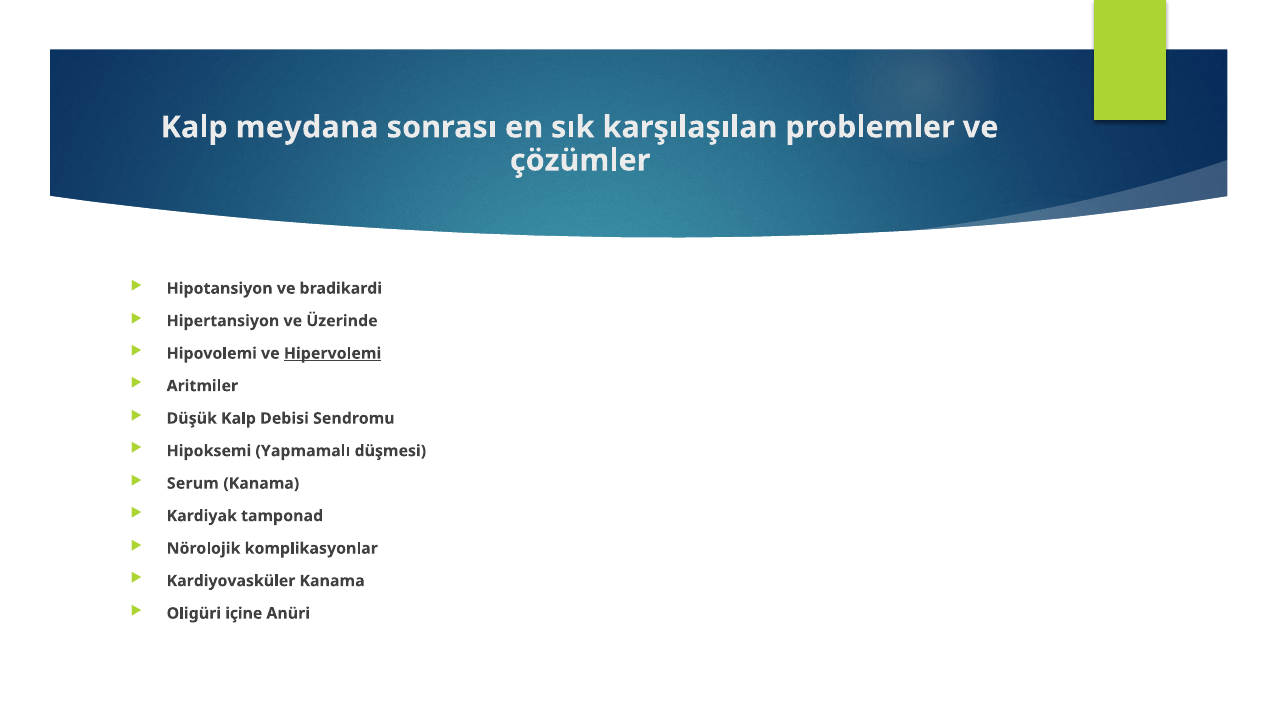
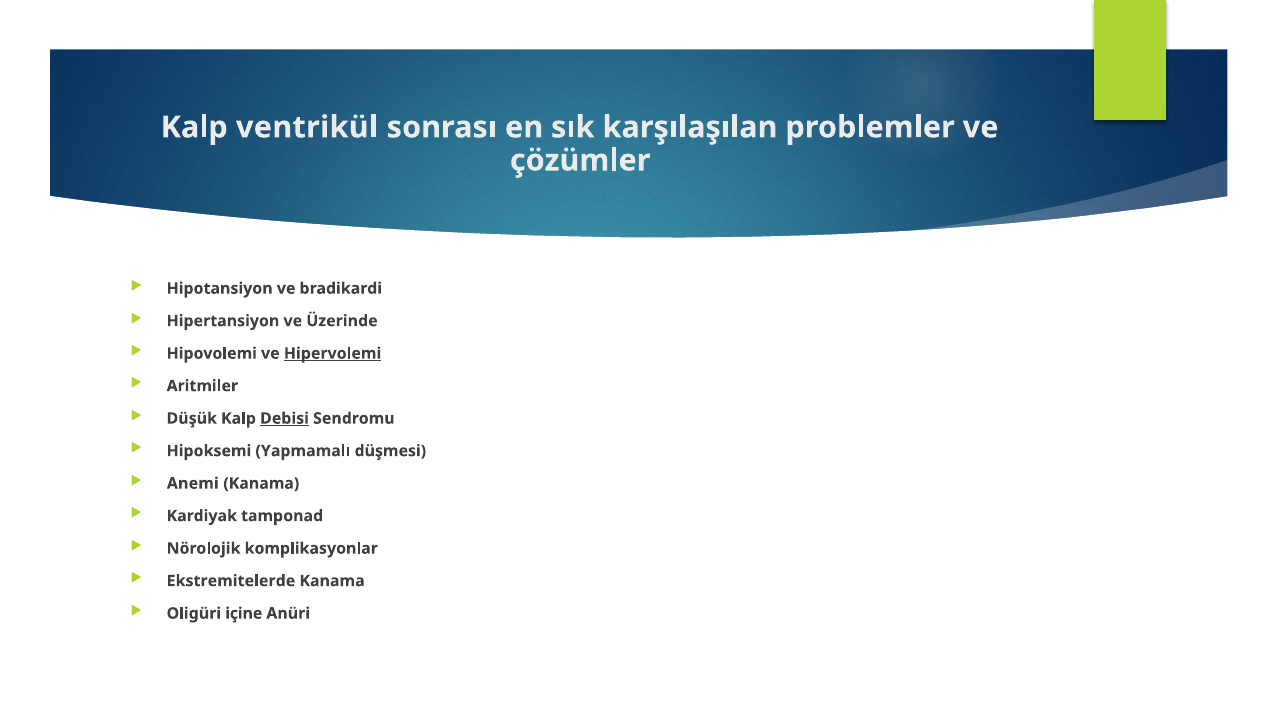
meydana: meydana -> ventrikül
Debisi underline: none -> present
Serum: Serum -> Anemi
Kardiyovasküler: Kardiyovasküler -> Ekstremitelerde
